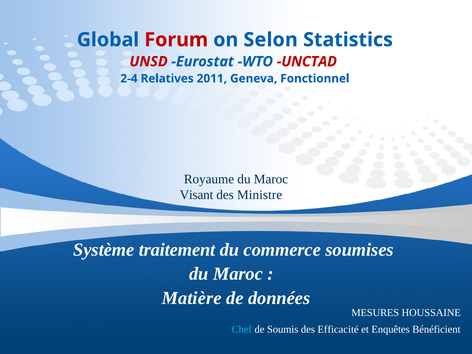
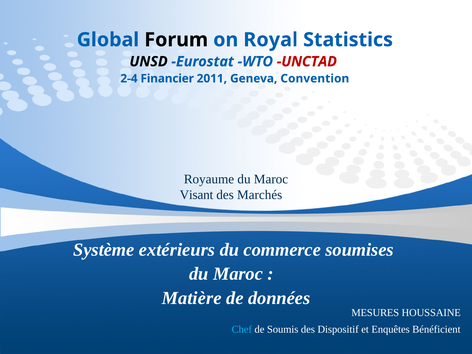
Forum colour: red -> black
Selon: Selon -> Royal
UNSD colour: red -> black
Relatives: Relatives -> Financier
Fonctionnel: Fonctionnel -> Convention
Ministre: Ministre -> Marchés
traitement: traitement -> extérieurs
Efficacité: Efficacité -> Dispositif
